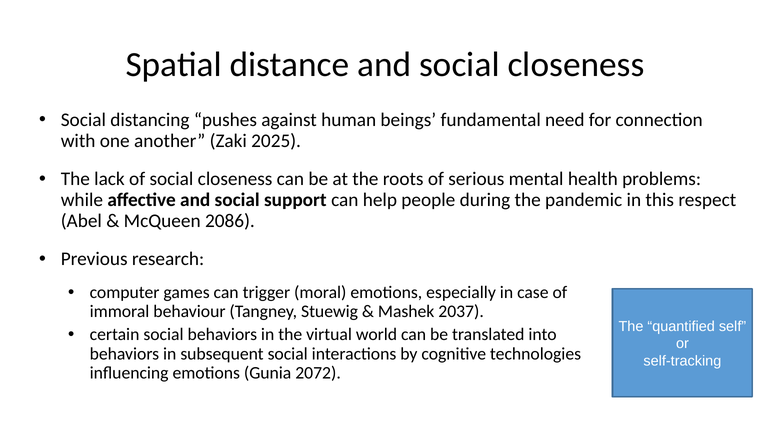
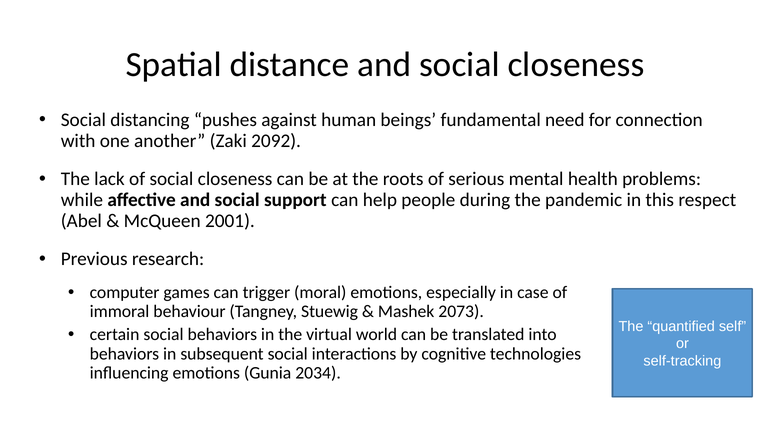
2025: 2025 -> 2092
2086: 2086 -> 2001
2037: 2037 -> 2073
2072: 2072 -> 2034
